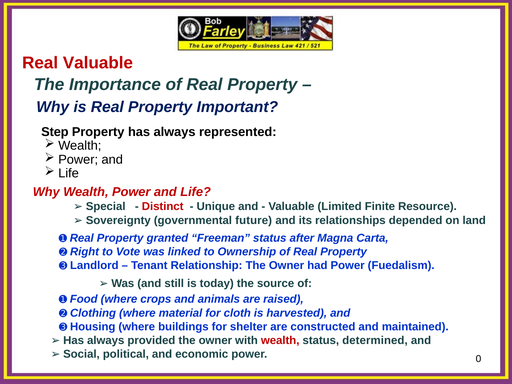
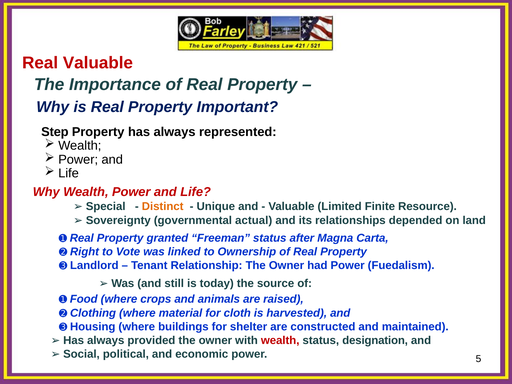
Distinct colour: red -> orange
future: future -> actual
determined: determined -> designation
0: 0 -> 5
